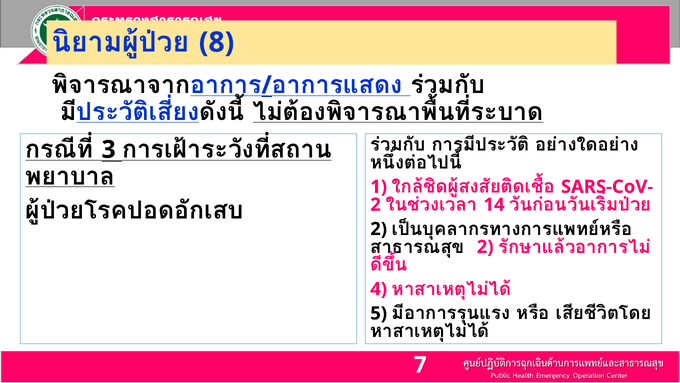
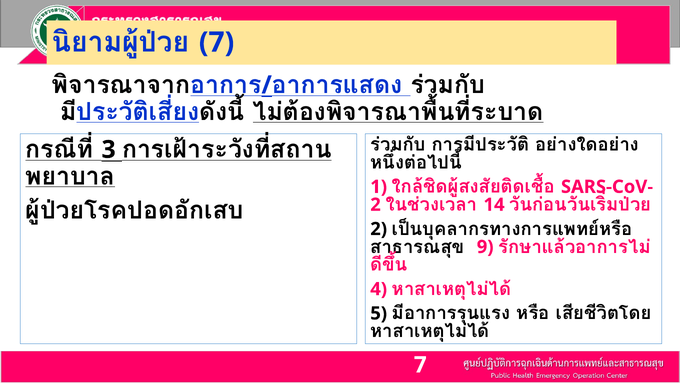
8 at (217, 42): 8 -> 7
2 at (485, 247): 2 -> 9
